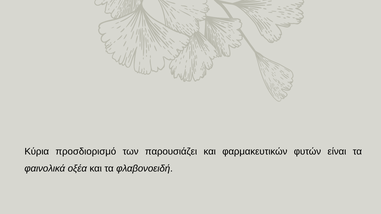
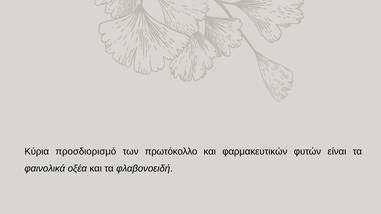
παρουσιάζει: παρουσιάζει -> πρωτόκολλο
